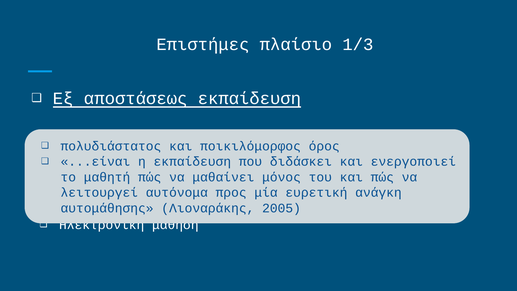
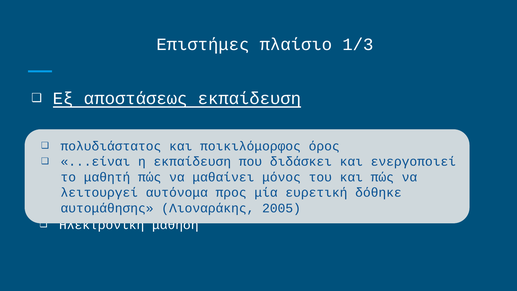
ανάγκη: ανάγκη -> δόθηκε
